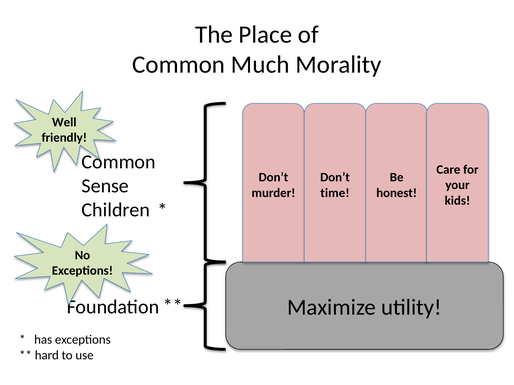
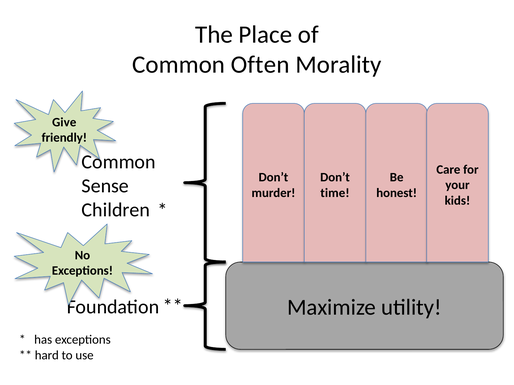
Much: Much -> Often
Well: Well -> Give
